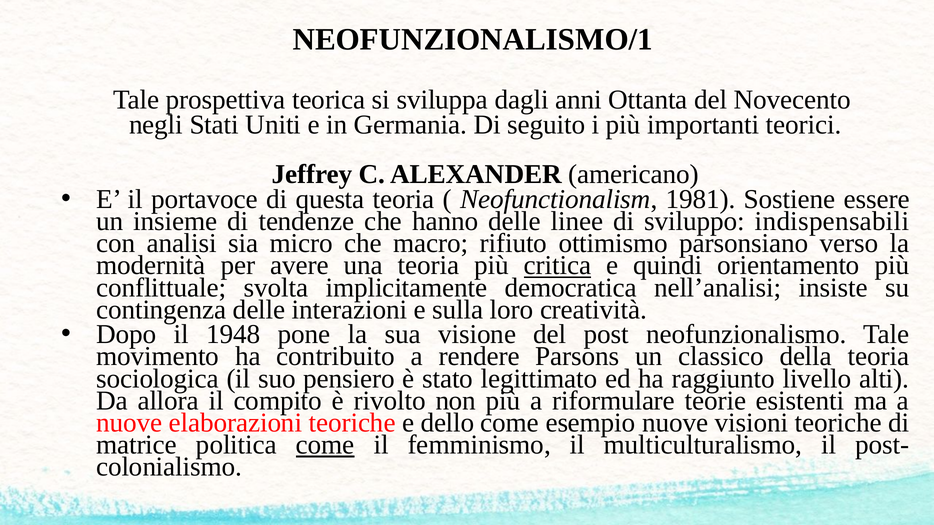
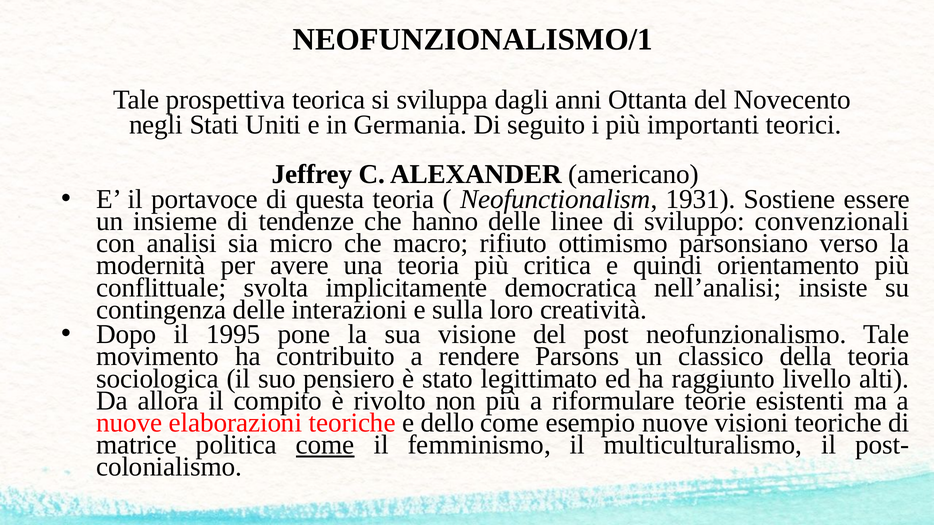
1981: 1981 -> 1931
indispensabili: indispensabili -> convenzionali
critica underline: present -> none
1948: 1948 -> 1995
